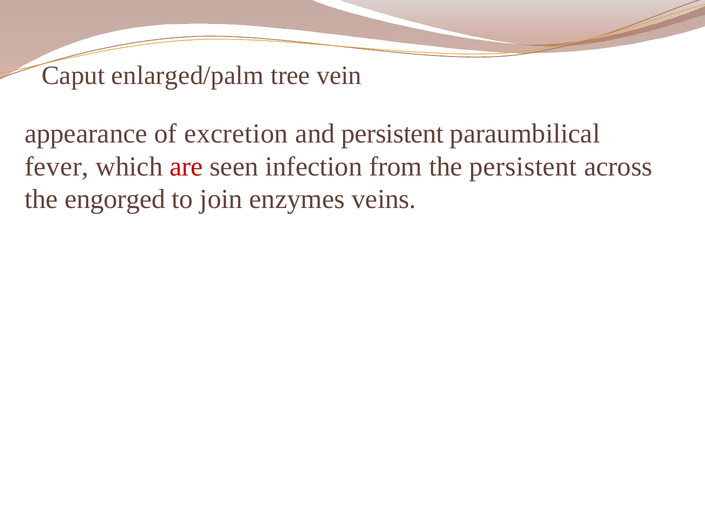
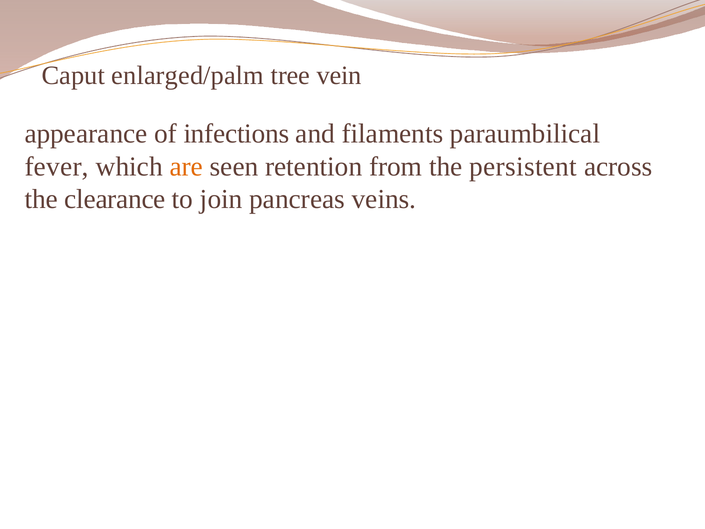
excretion: excretion -> infections
and persistent: persistent -> filaments
are colour: red -> orange
infection: infection -> retention
engorged: engorged -> clearance
enzymes: enzymes -> pancreas
